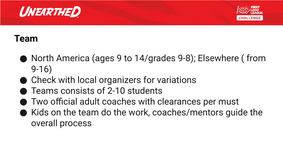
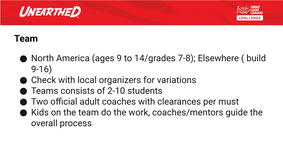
9-8: 9-8 -> 7-8
from: from -> build
